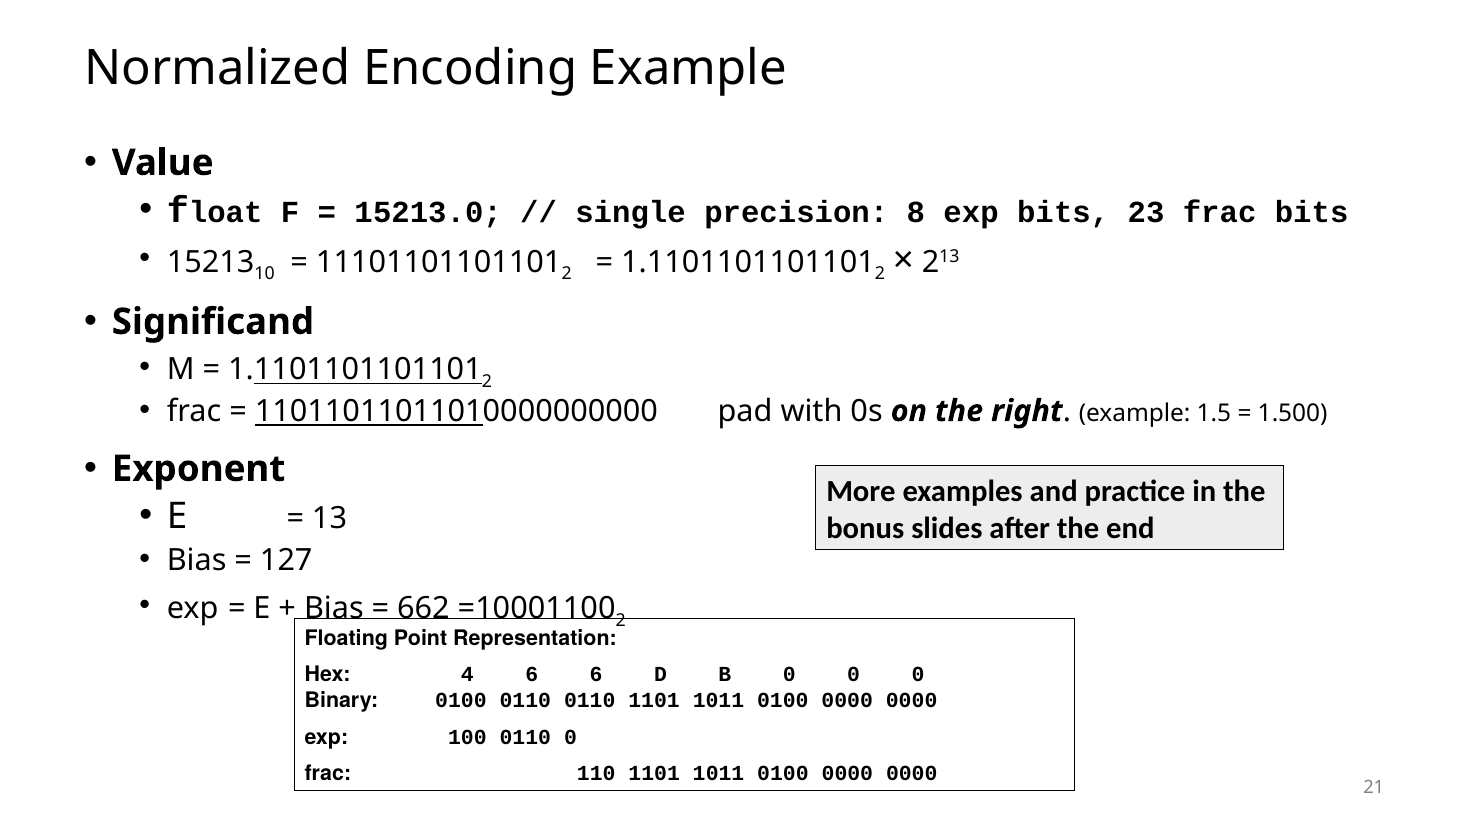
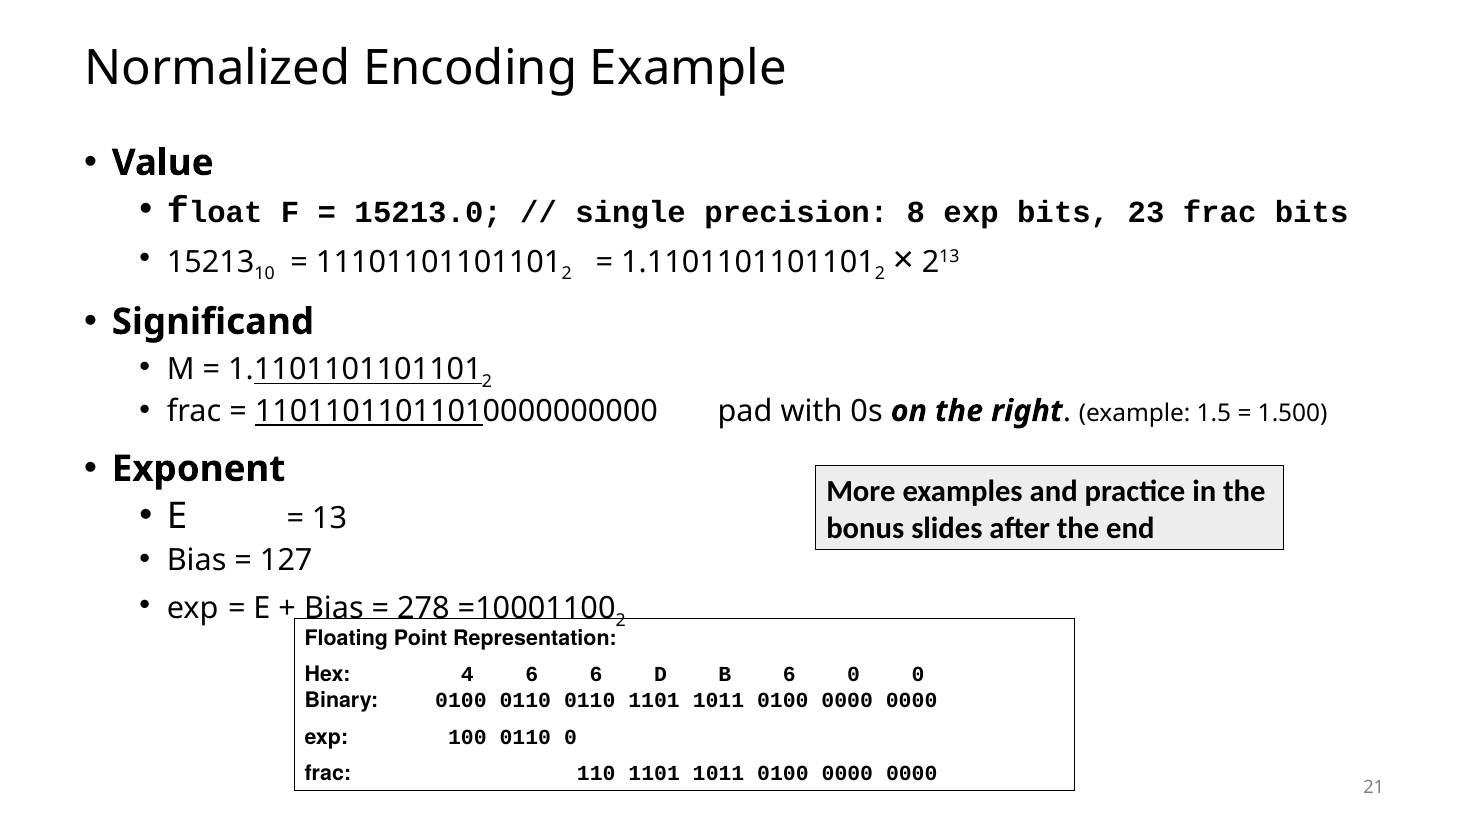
662: 662 -> 278
B 0: 0 -> 6
